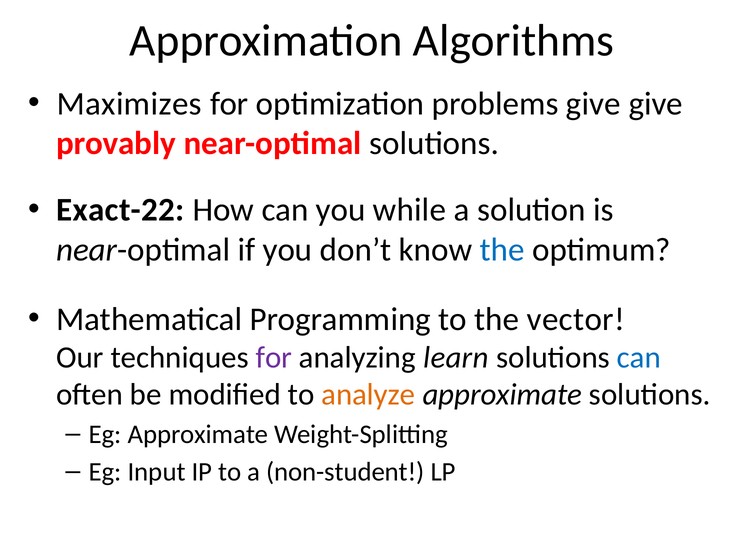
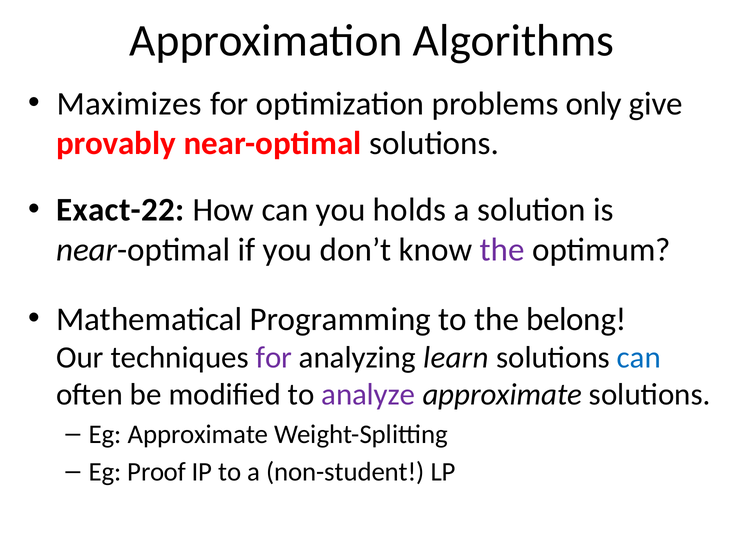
problems give: give -> only
while: while -> holds
the at (502, 250) colour: blue -> purple
vector: vector -> belong
analyze colour: orange -> purple
Input: Input -> Proof
